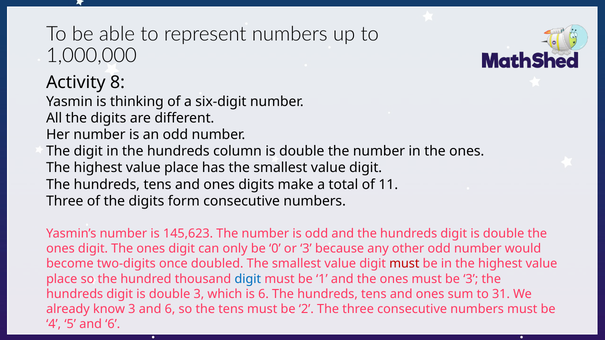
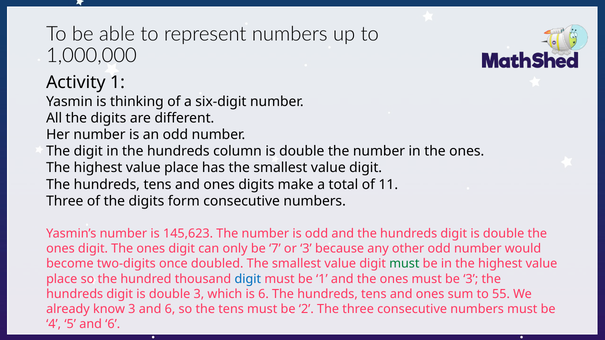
Activity 8: 8 -> 1
0: 0 -> 7
must at (404, 264) colour: red -> green
31: 31 -> 55
